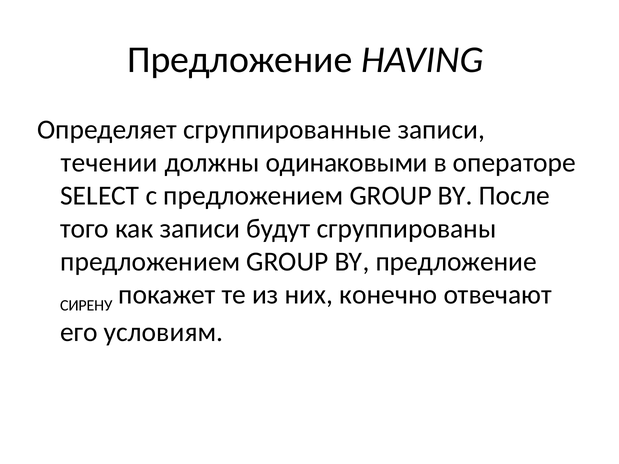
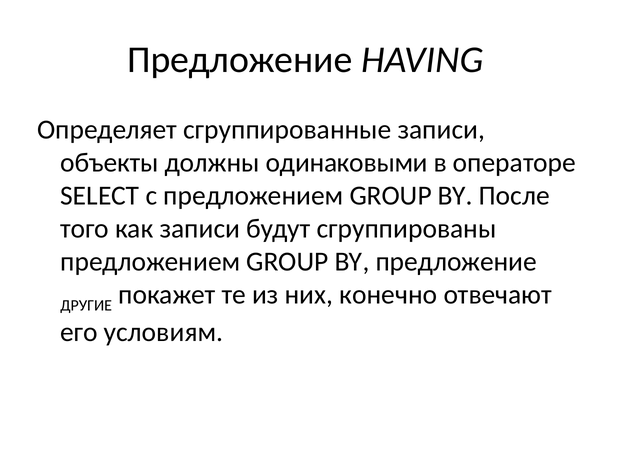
течении: течении -> объекты
СИРЕНУ: СИРЕНУ -> ДРУГИЕ
